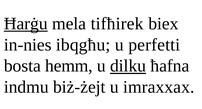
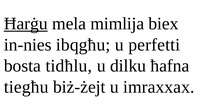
tifħirek: tifħirek -> mimlija
hemm: hemm -> tidħlu
dilku underline: present -> none
indmu: indmu -> tiegħu
